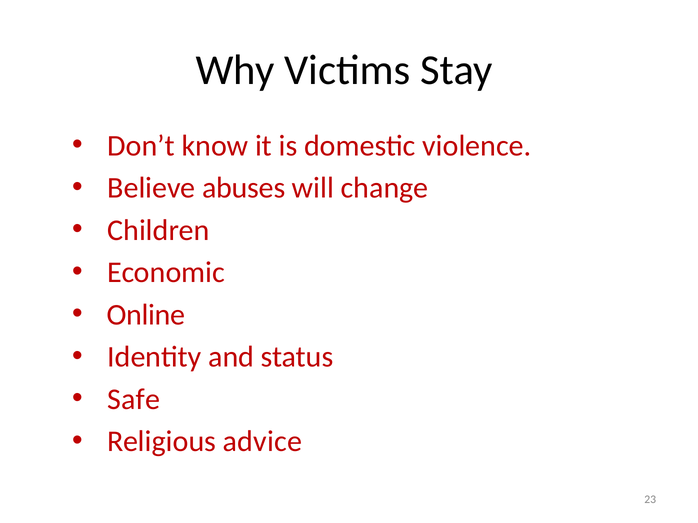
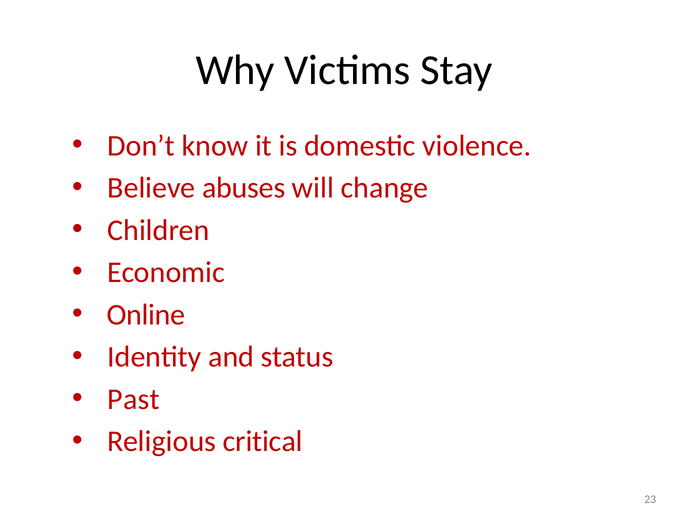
Safe: Safe -> Past
advice: advice -> critical
